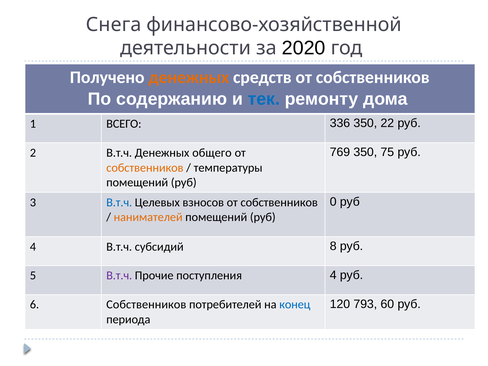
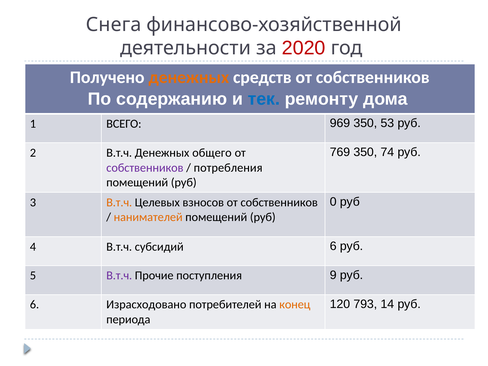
2020 colour: black -> red
336: 336 -> 969
22: 22 -> 53
75: 75 -> 74
собственников at (145, 168) colour: orange -> purple
температуры: температуры -> потребления
В.т.ч at (119, 202) colour: blue -> orange
субсидий 8: 8 -> 6
поступления 4: 4 -> 9
60: 60 -> 14
6 Собственников: Собственников -> Израсходовано
конец colour: blue -> orange
